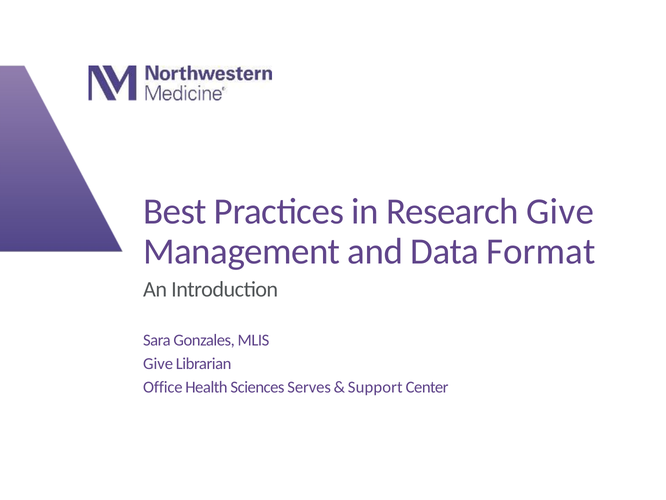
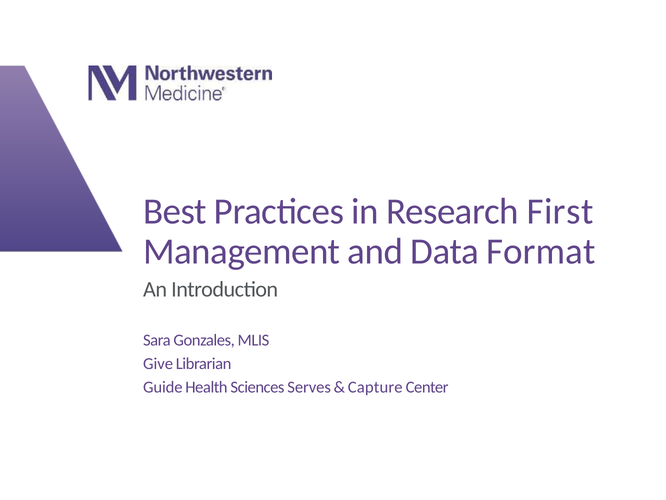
Research Give: Give -> First
Office: Office -> Guide
Support: Support -> Capture
